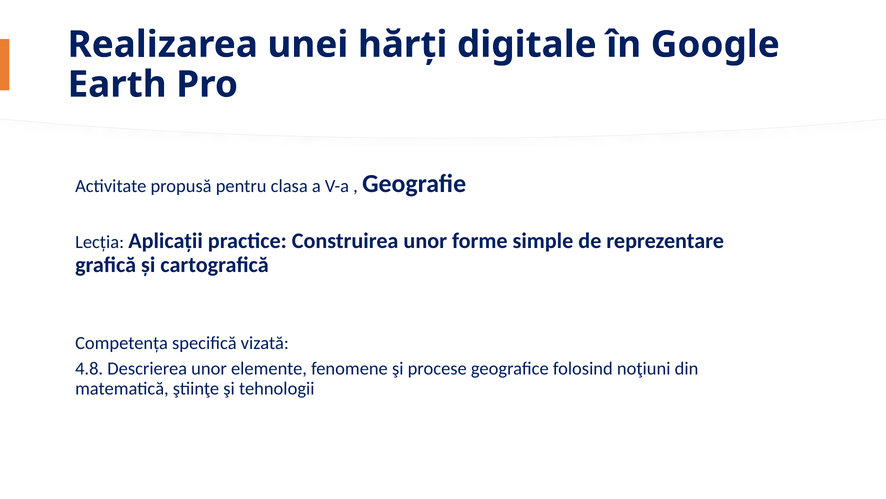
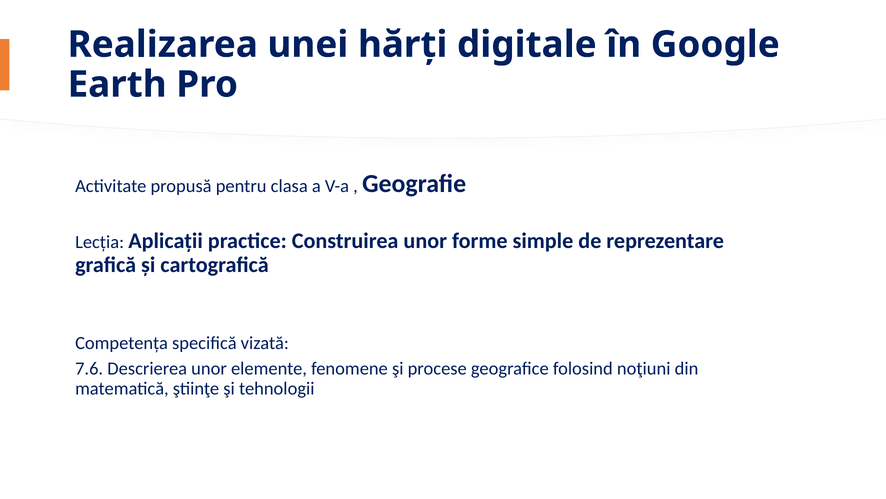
4.8: 4.8 -> 7.6
